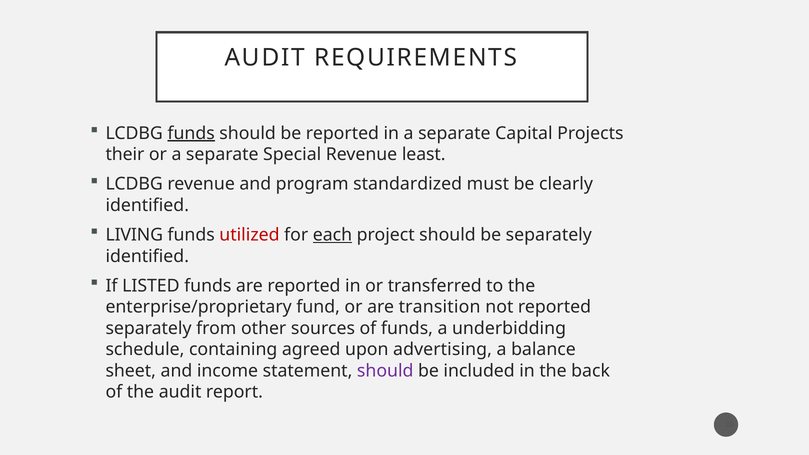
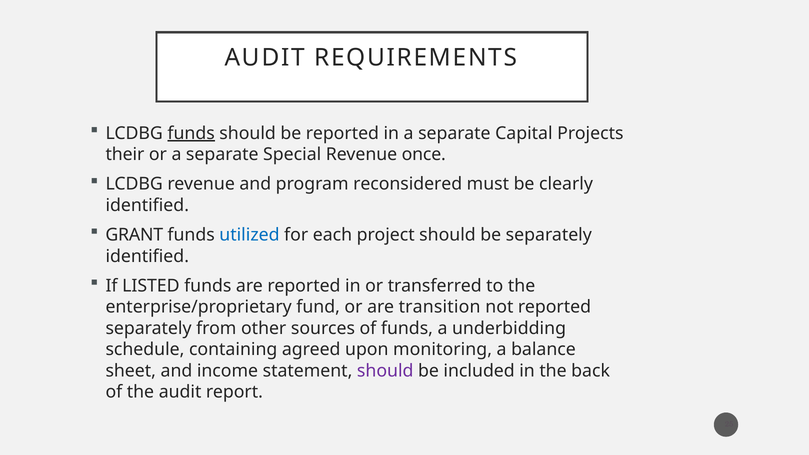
least: least -> once
standardized: standardized -> reconsidered
LIVING: LIVING -> GRANT
utilized colour: red -> blue
each underline: present -> none
advertising: advertising -> monitoring
